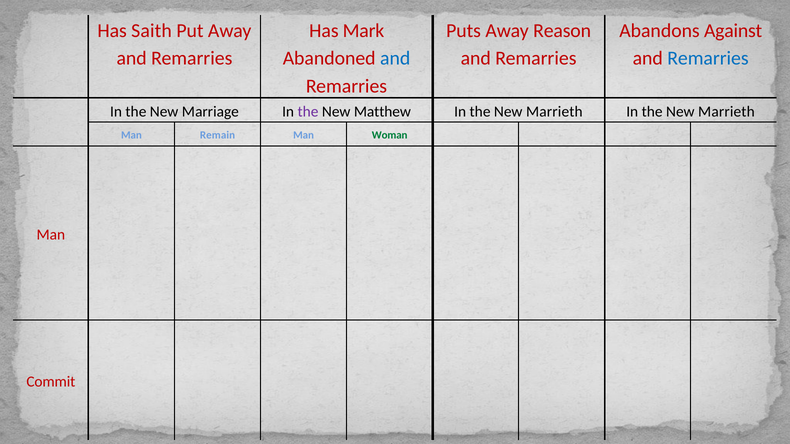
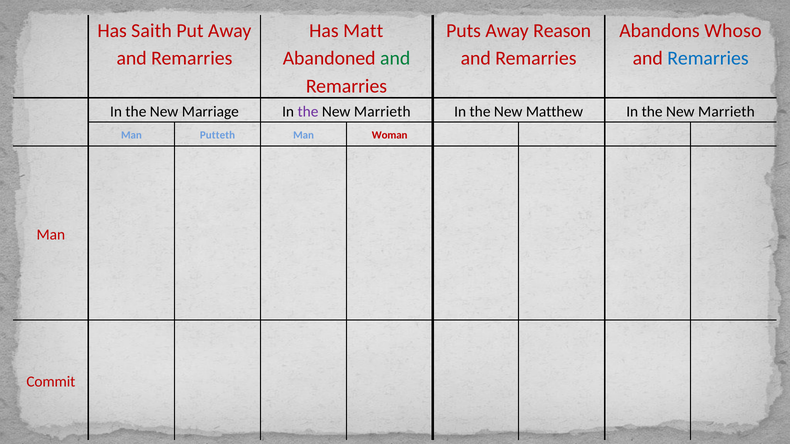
Mark: Mark -> Matt
Against: Against -> Whoso
and at (395, 58) colour: blue -> green
Matthew at (382, 112): Matthew -> Marrieth
Marrieth at (554, 112): Marrieth -> Matthew
Remain: Remain -> Putteth
Woman colour: green -> red
